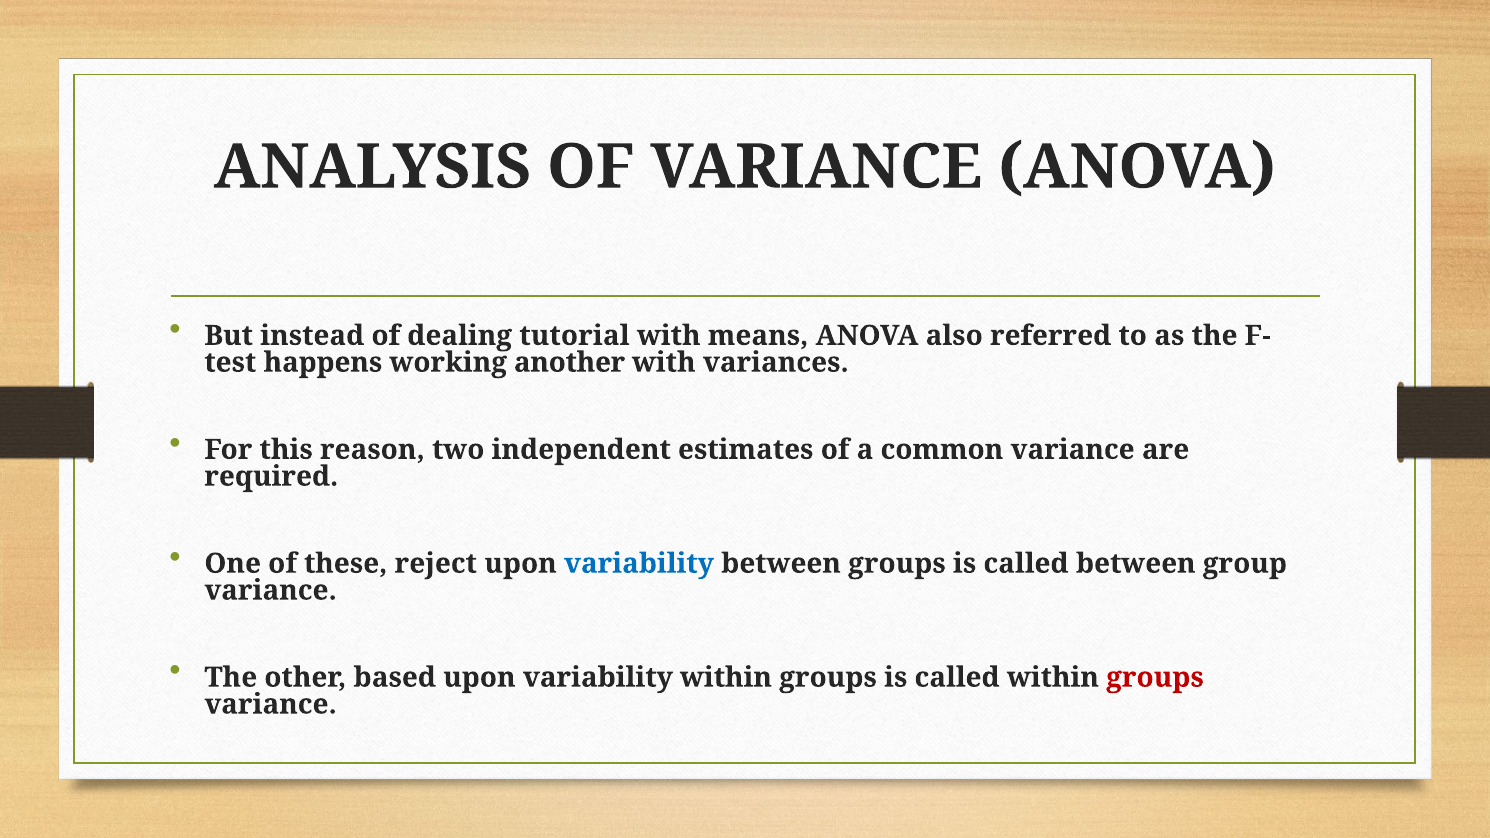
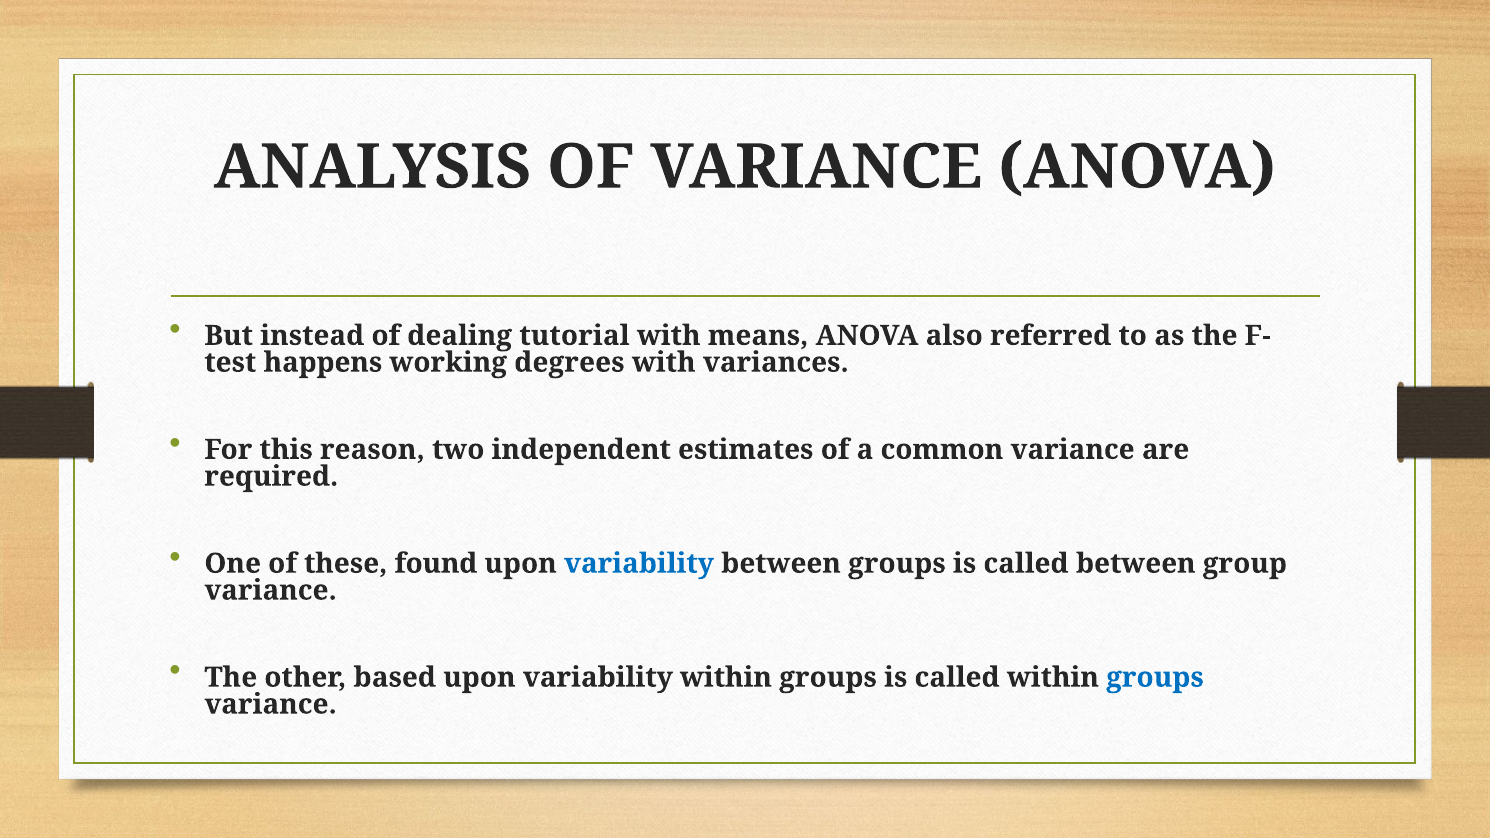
another: another -> degrees
reject: reject -> found
groups at (1155, 678) colour: red -> blue
